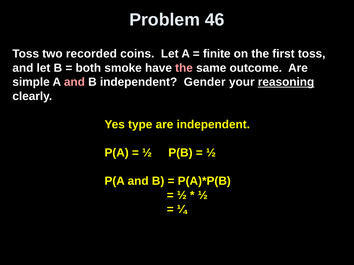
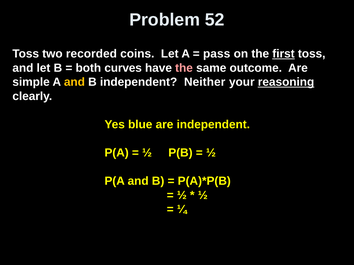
46: 46 -> 52
finite: finite -> pass
first underline: none -> present
smoke: smoke -> curves
and at (74, 82) colour: pink -> yellow
Gender: Gender -> Neither
type: type -> blue
